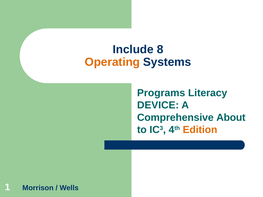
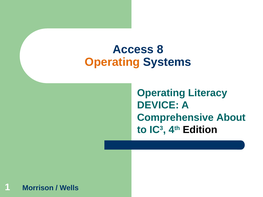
Include: Include -> Access
Programs at (161, 93): Programs -> Operating
Edition colour: orange -> black
